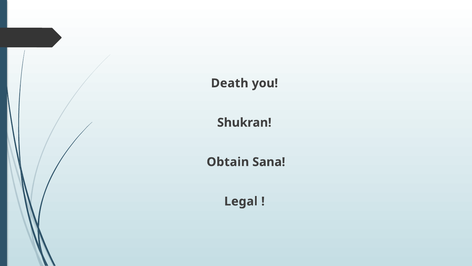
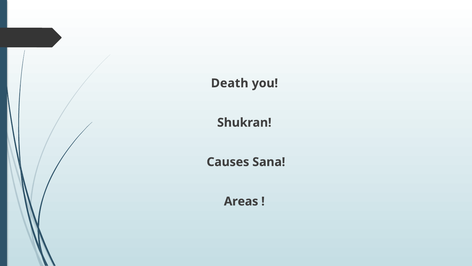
Obtain: Obtain -> Causes
Legal: Legal -> Areas
